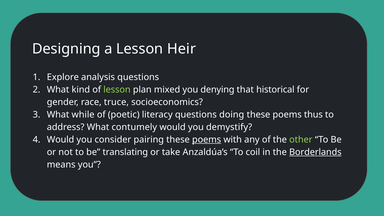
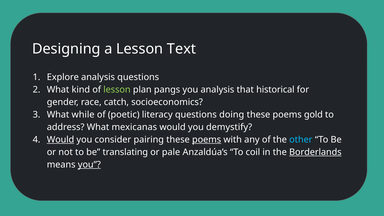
Heir: Heir -> Text
mixed: mixed -> pangs
you denying: denying -> analysis
truce: truce -> catch
thus: thus -> gold
contumely: contumely -> mexicanas
Would at (61, 140) underline: none -> present
other colour: light green -> light blue
take: take -> pale
you at (89, 165) underline: none -> present
